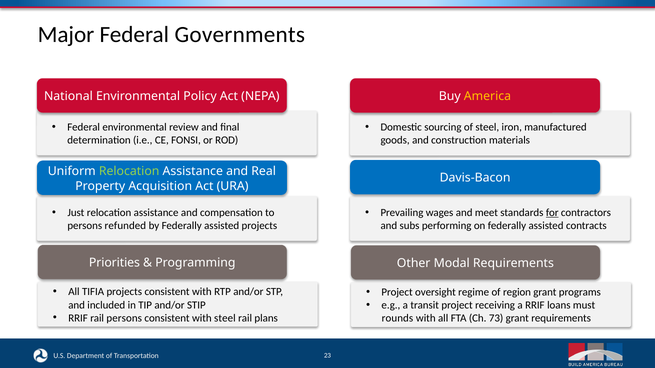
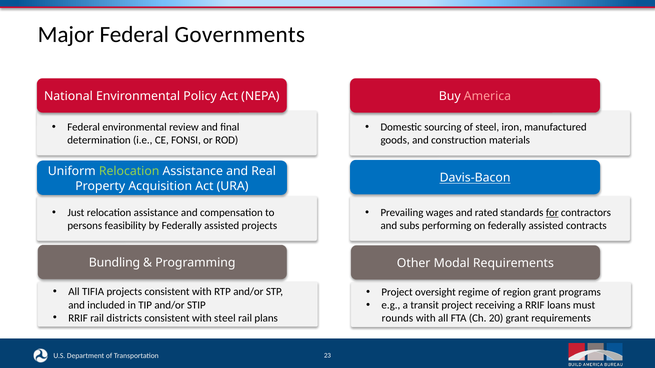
America colour: yellow -> pink
Davis-Bacon underline: none -> present
meet: meet -> rated
refunded: refunded -> feasibility
Priorities: Priorities -> Bundling
rail persons: persons -> districts
73: 73 -> 20
